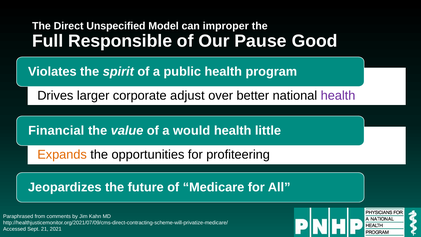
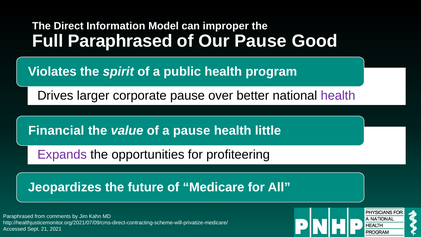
Unspecified: Unspecified -> Information
Full Responsible: Responsible -> Paraphrased
corporate adjust: adjust -> pause
a would: would -> pause
Expands colour: orange -> purple
